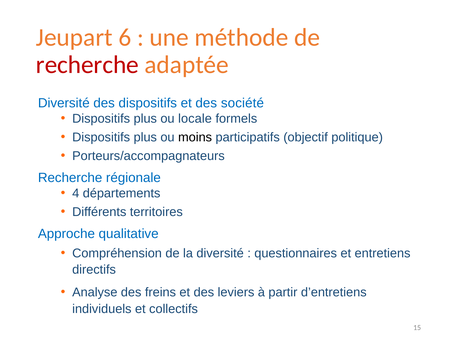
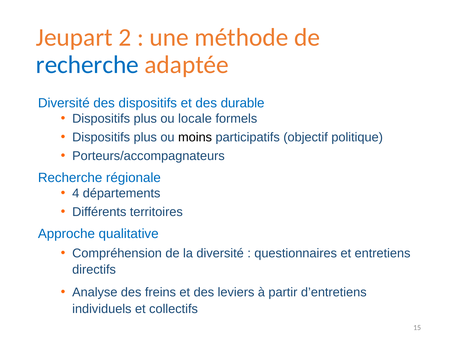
6: 6 -> 2
recherche at (87, 65) colour: red -> blue
société: société -> durable
